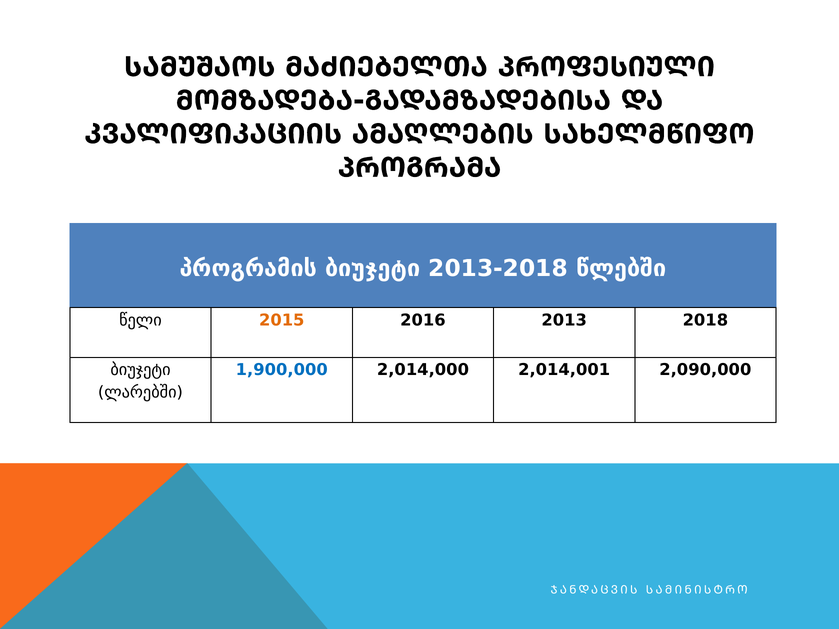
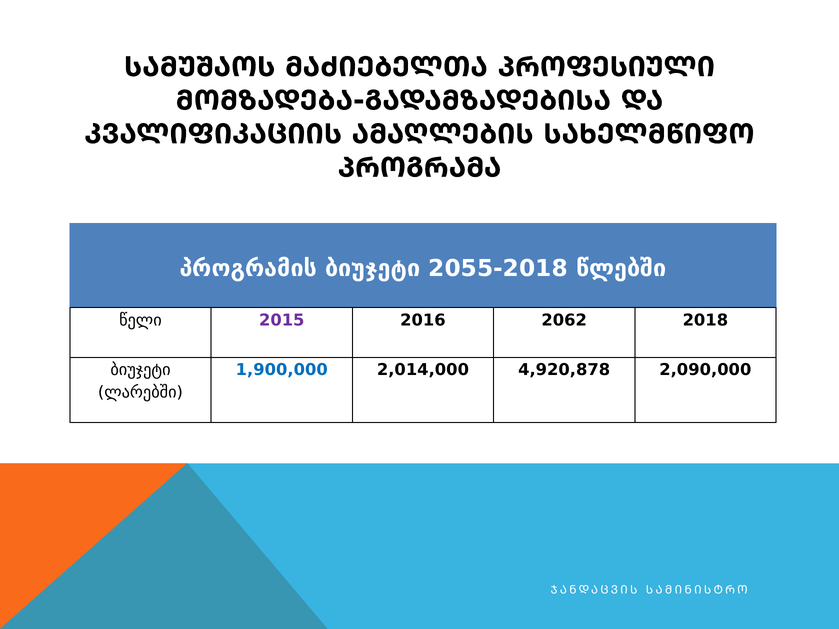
2013-2018: 2013-2018 -> 2055-2018
2015 colour: orange -> purple
2013: 2013 -> 2062
2,014,001: 2,014,001 -> 4,920,878
